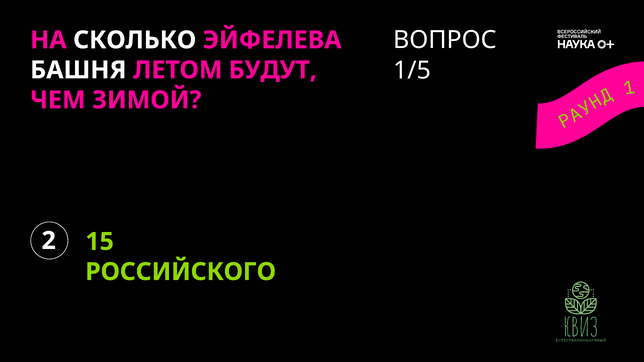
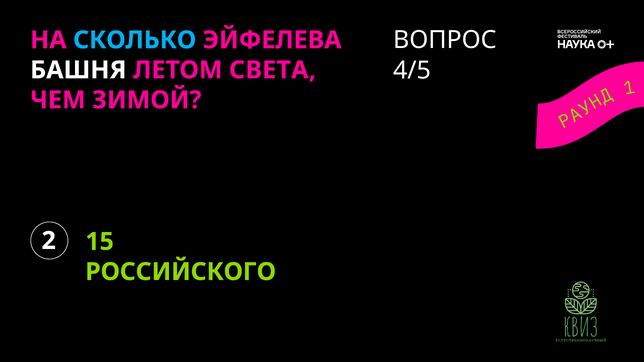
СКОЛЬКО colour: white -> light blue
1/5: 1/5 -> 4/5
БУДУТ: БУДУТ -> СВЕТА
